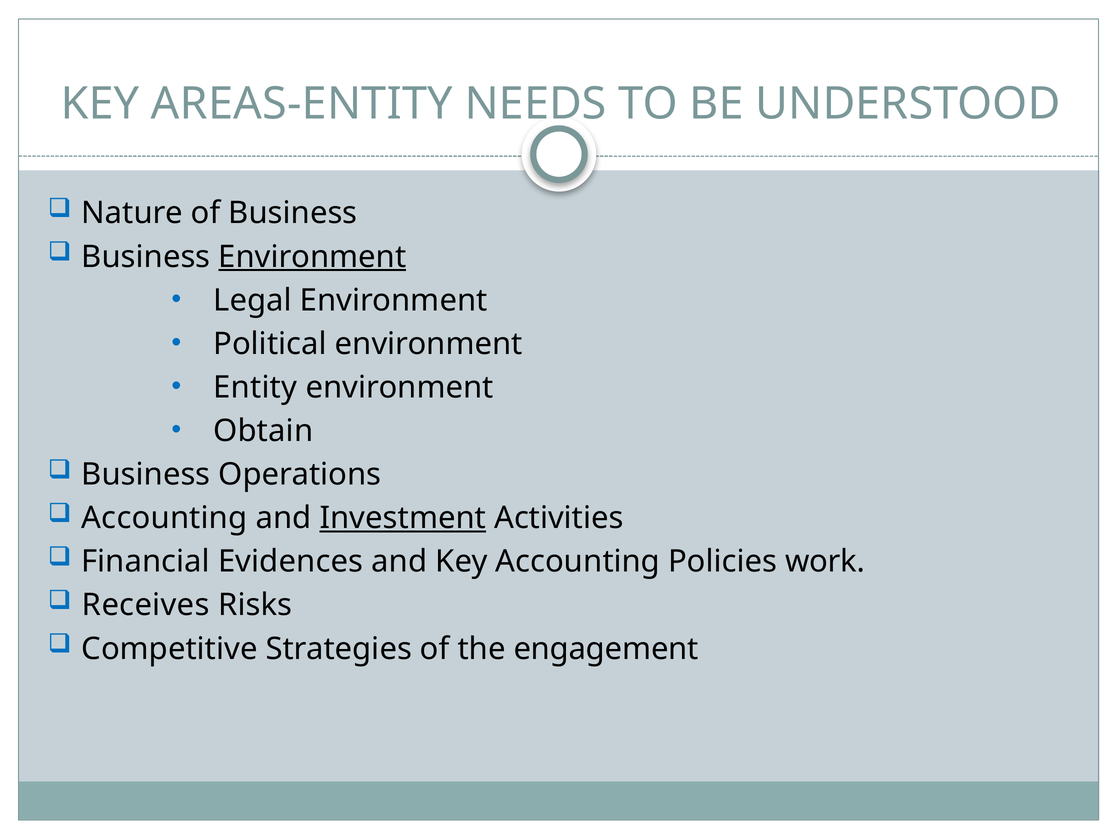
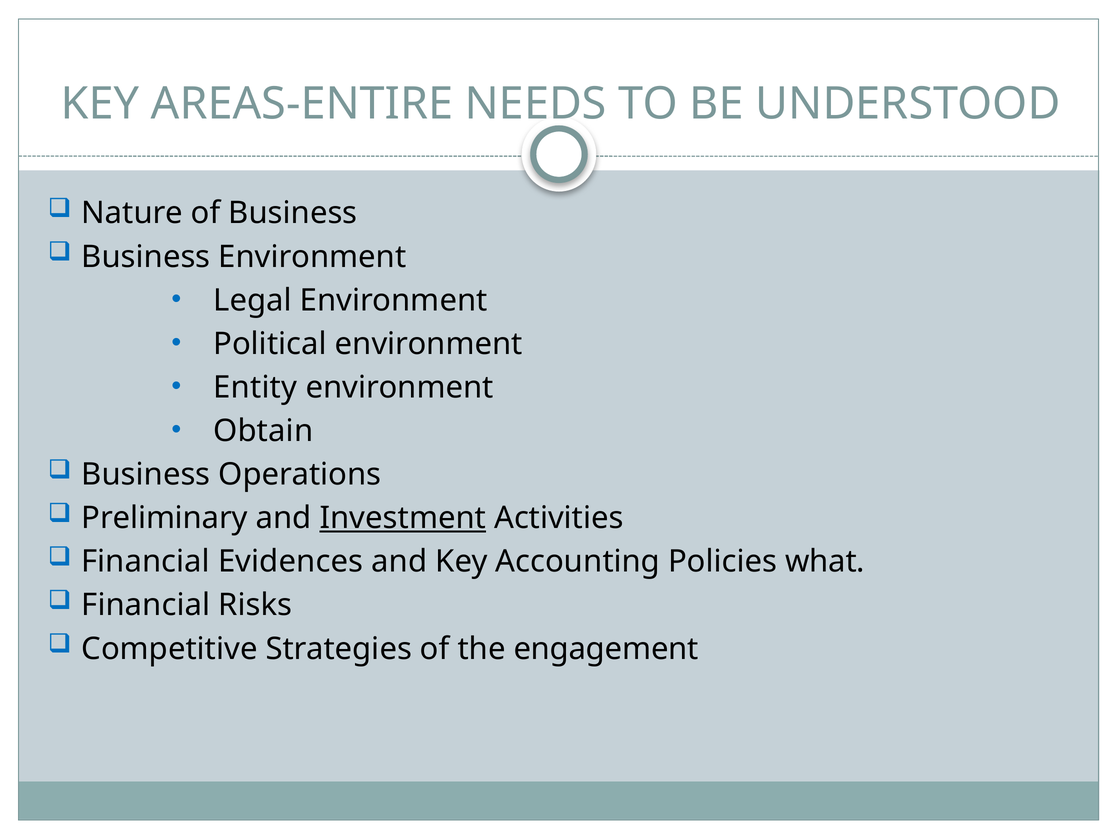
AREAS-ENTITY: AREAS-ENTITY -> AREAS-ENTIRE
Environment at (312, 257) underline: present -> none
Accounting at (164, 518): Accounting -> Preliminary
work: work -> what
Receives at (146, 605): Receives -> Financial
